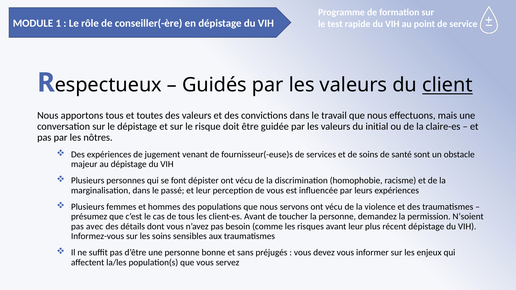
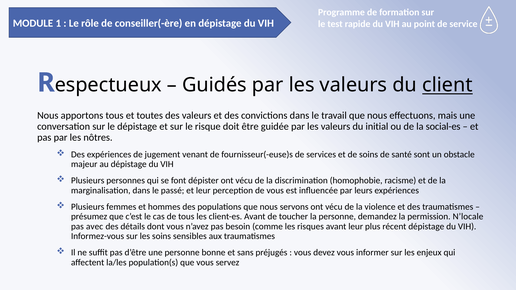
claire-es: claire-es -> social-es
N’soient: N’soient -> N’locale
